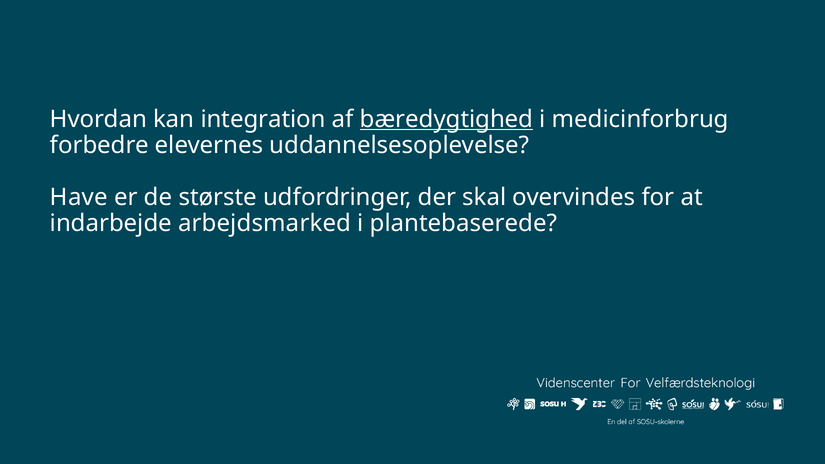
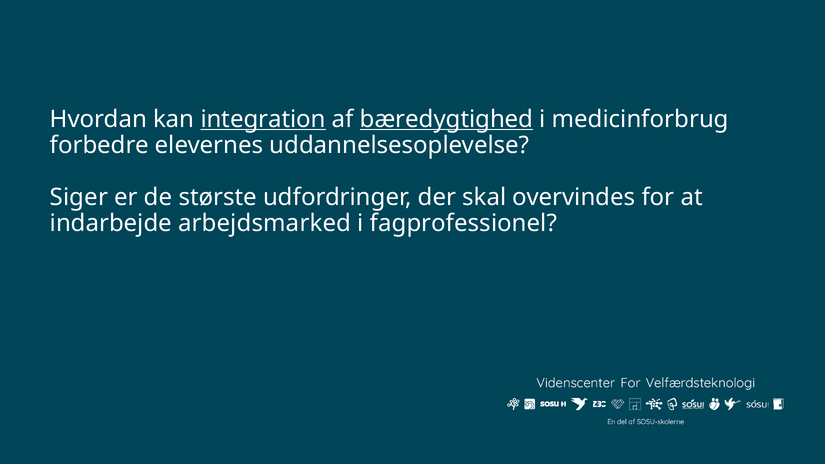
integration underline: none -> present
Have: Have -> Siger
plantebaserede: plantebaserede -> fagprofessionel
